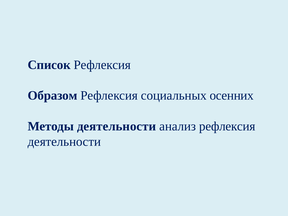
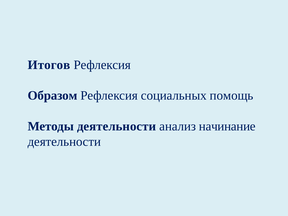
Список: Список -> Итогов
осенних: осенних -> помощь
анализ рефлексия: рефлексия -> начинание
